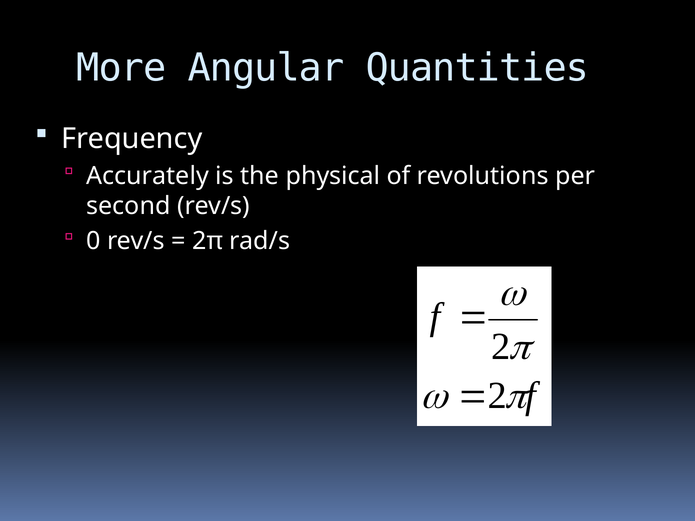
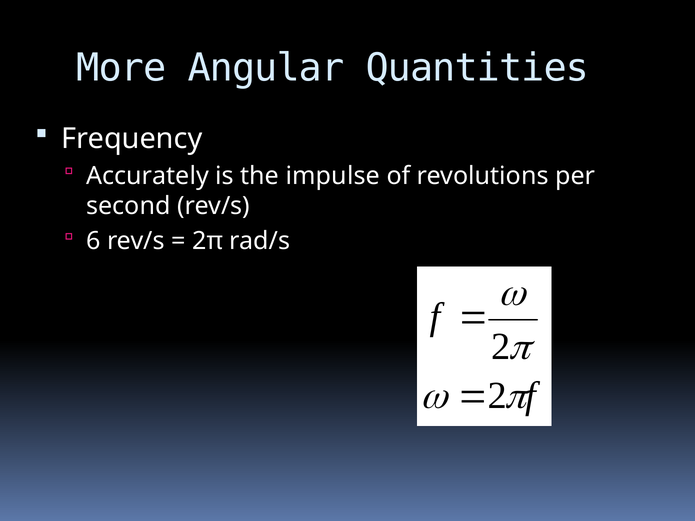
physical: physical -> impulse
0: 0 -> 6
